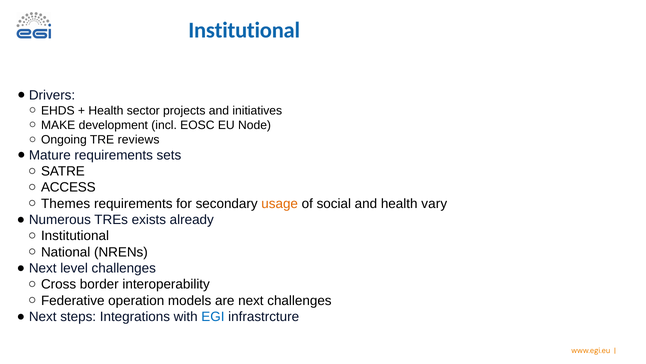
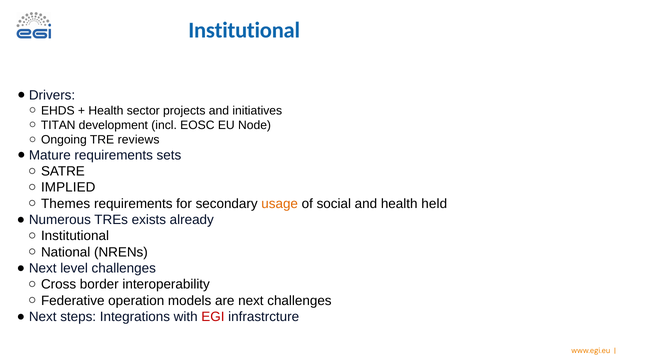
MAKE: MAKE -> TITAN
ACCESS: ACCESS -> IMPLIED
vary: vary -> held
EGI colour: blue -> red
